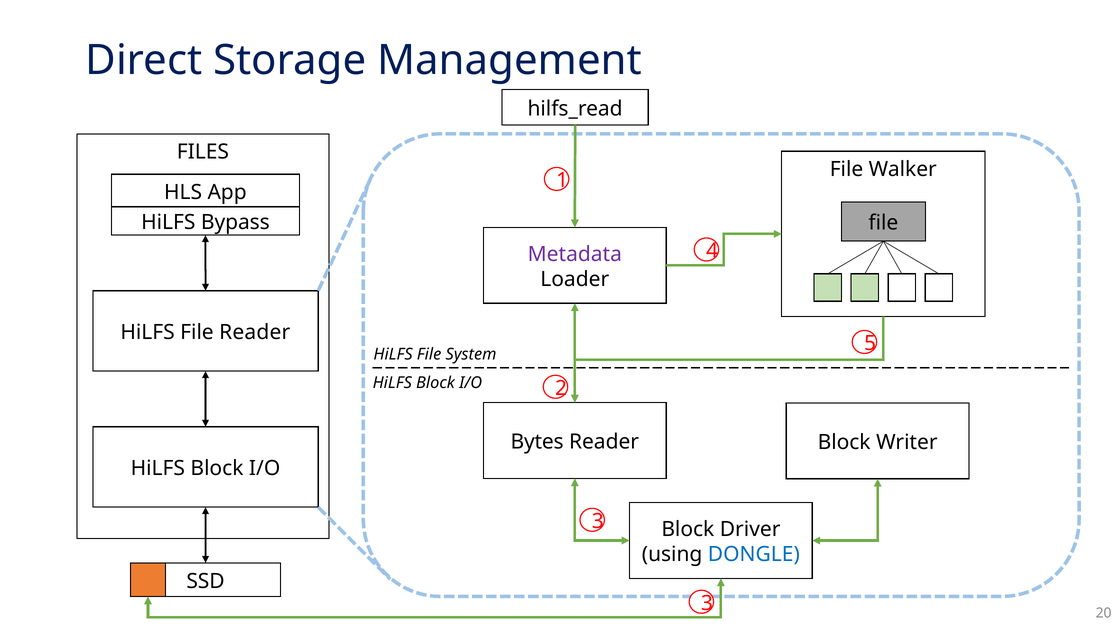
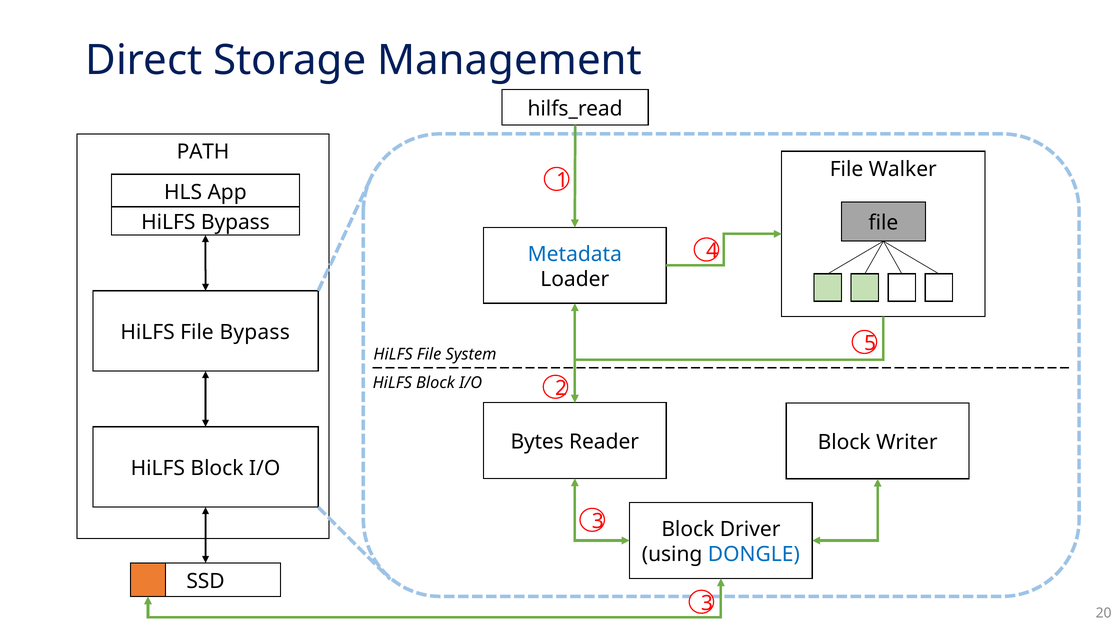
FILES: FILES -> PATH
Metadata colour: purple -> blue
File Reader: Reader -> Bypass
